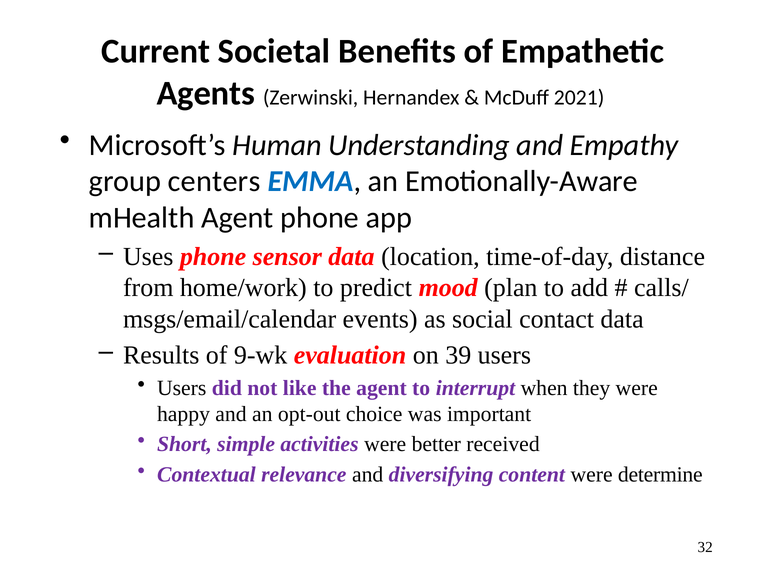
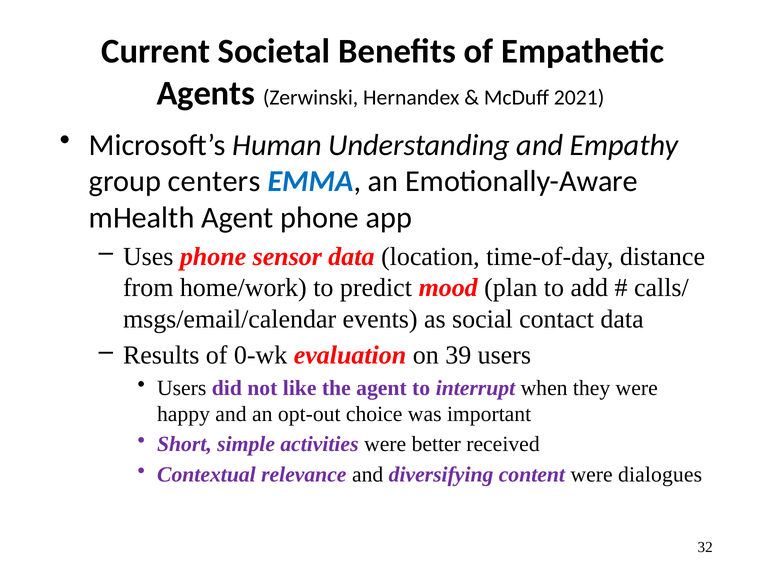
9-wk: 9-wk -> 0-wk
determine: determine -> dialogues
